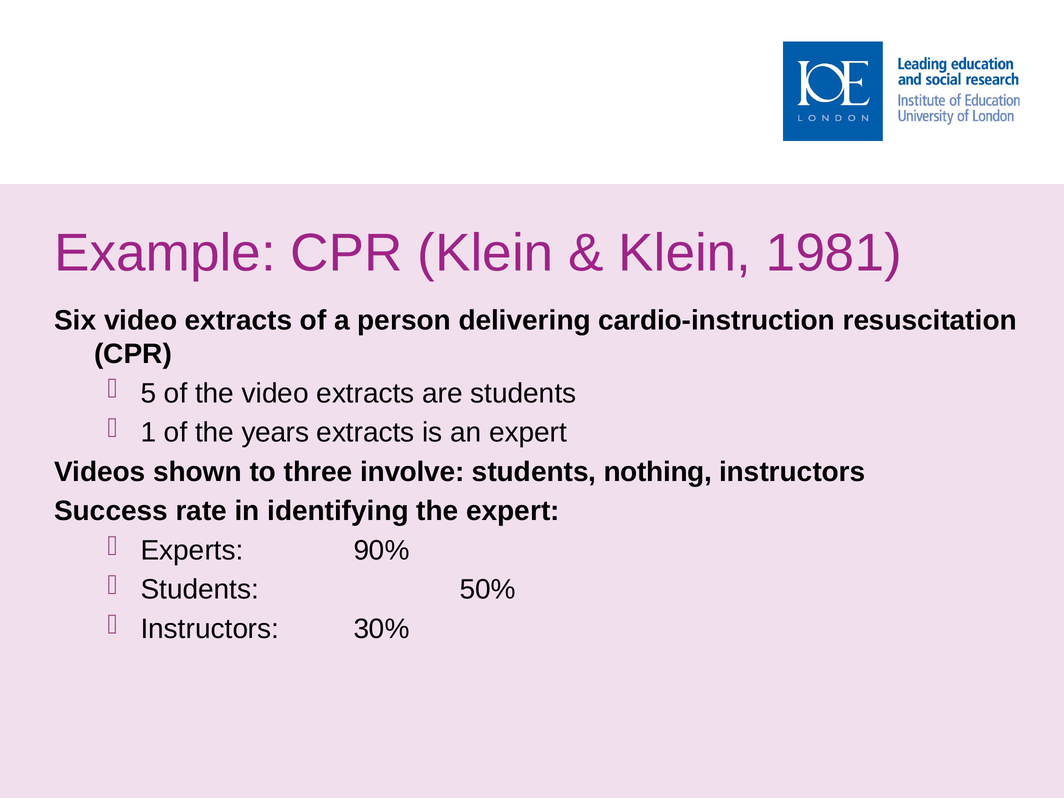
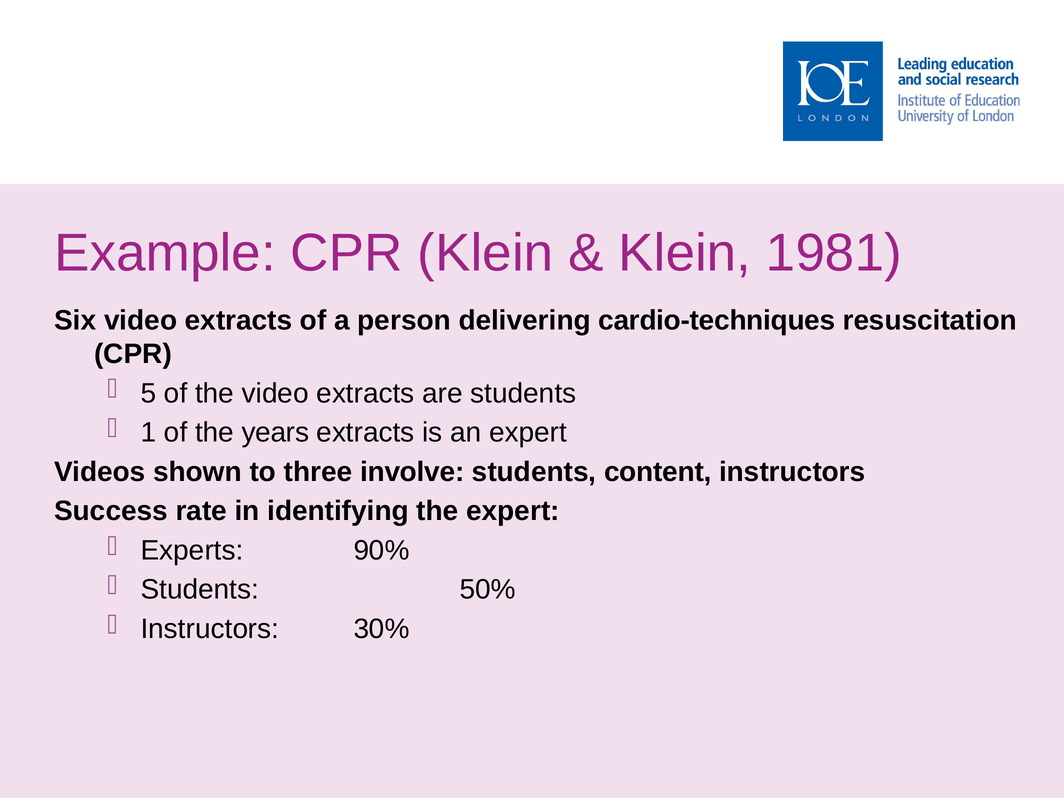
cardio-instruction: cardio-instruction -> cardio-techniques
nothing: nothing -> content
